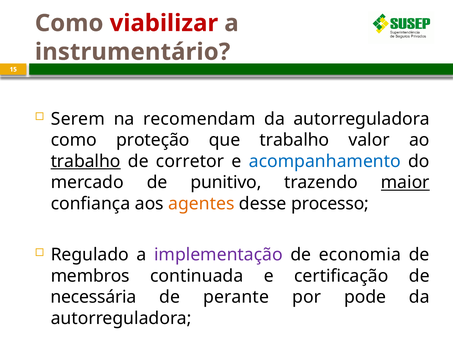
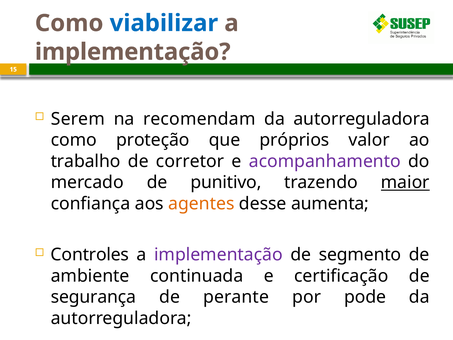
viabilizar colour: red -> blue
instrumentário at (133, 52): instrumentário -> implementação
que trabalho: trabalho -> próprios
trabalho at (86, 161) underline: present -> none
acompanhamento colour: blue -> purple
processo: processo -> aumenta
Regulado: Regulado -> Controles
economia: economia -> segmento
membros: membros -> ambiente
necessária: necessária -> segurança
